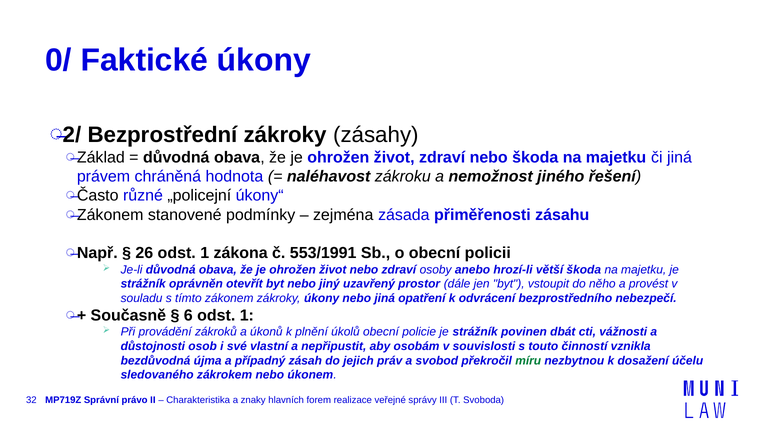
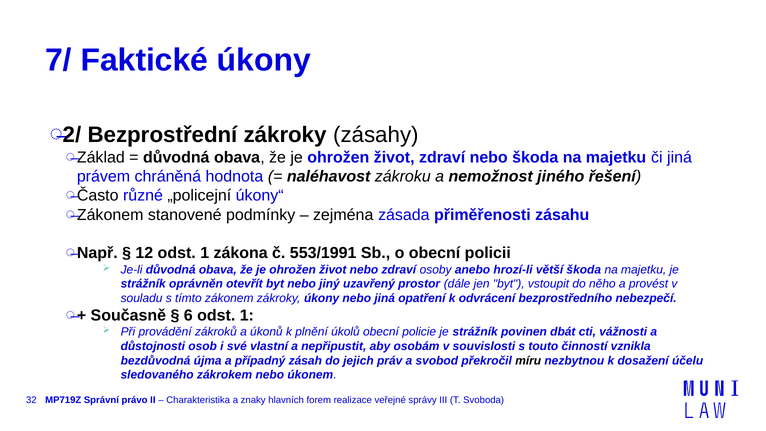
0/: 0/ -> 7/
26: 26 -> 12
míru colour: green -> black
